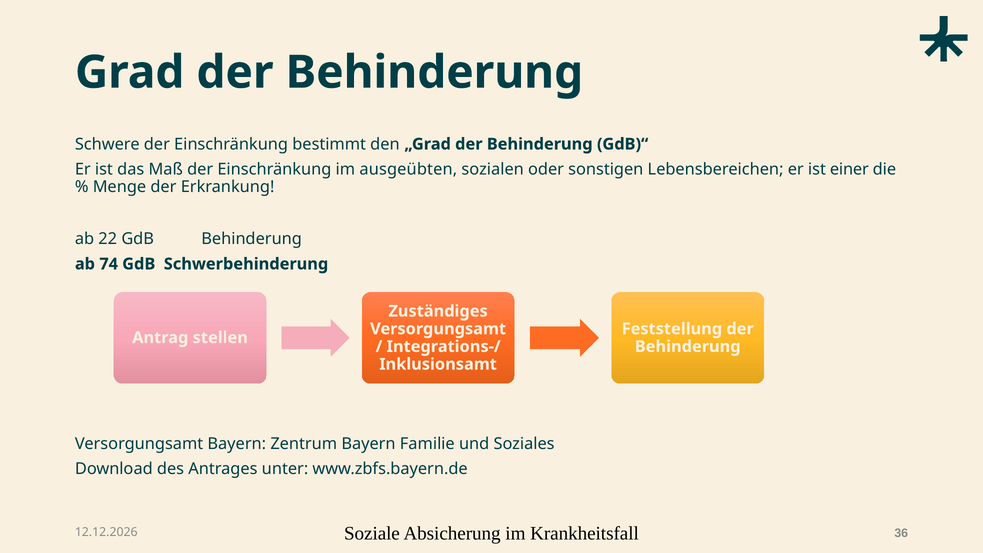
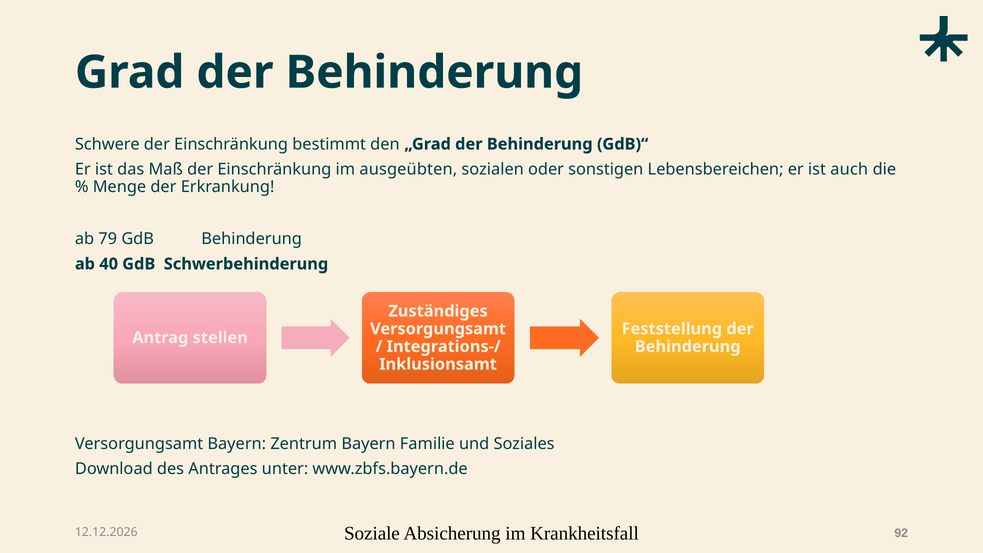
einer: einer -> auch
22: 22 -> 79
74: 74 -> 40
36: 36 -> 92
